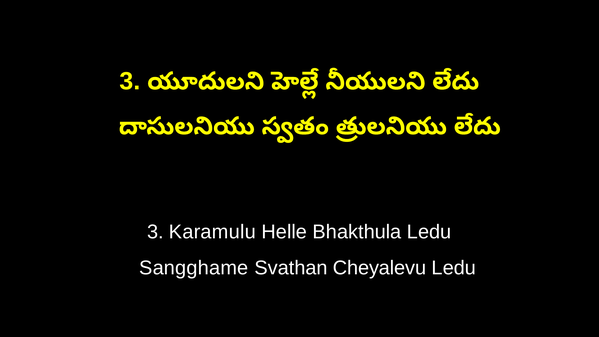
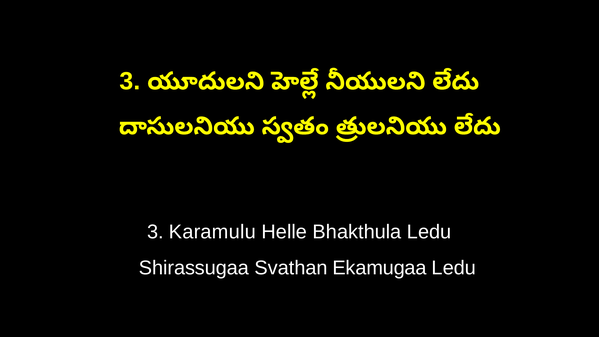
Sangghame: Sangghame -> Shirassugaa
Cheyalevu: Cheyalevu -> Ekamugaa
